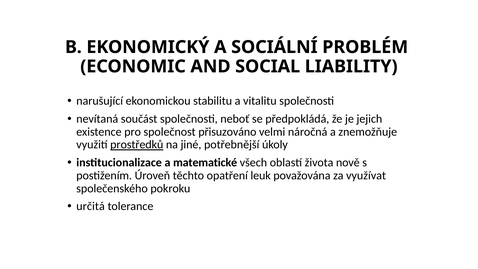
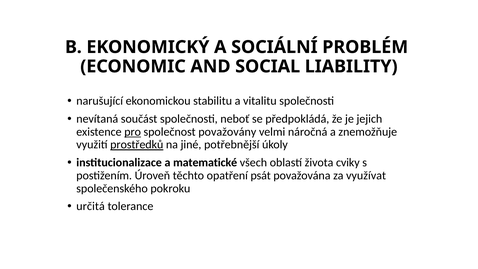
pro underline: none -> present
přisuzováno: přisuzováno -> považovány
nově: nově -> cviky
leuk: leuk -> psát
